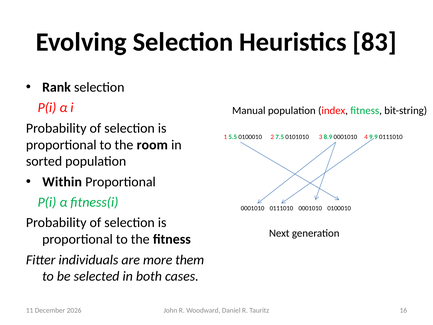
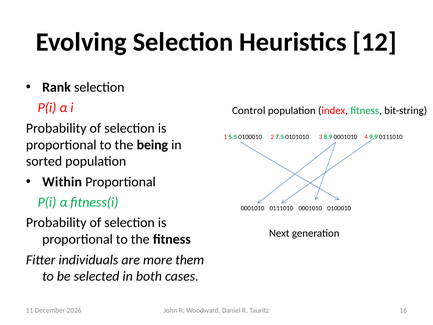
83: 83 -> 12
Manual: Manual -> Control
room: room -> being
